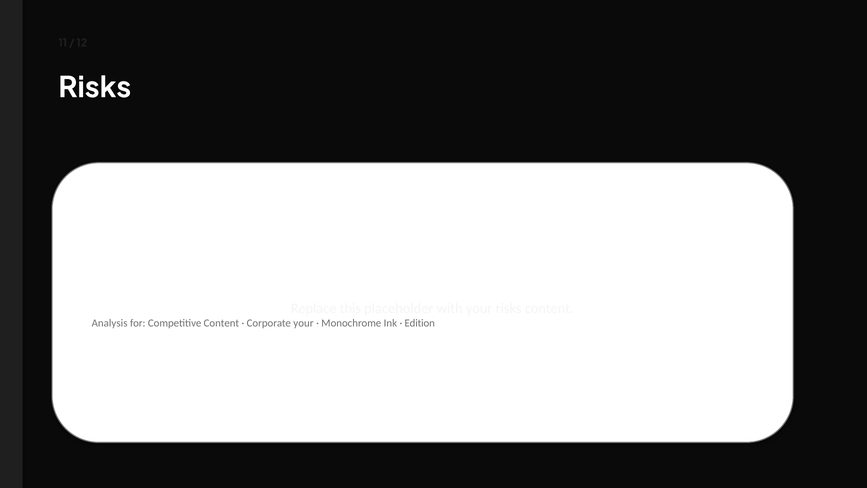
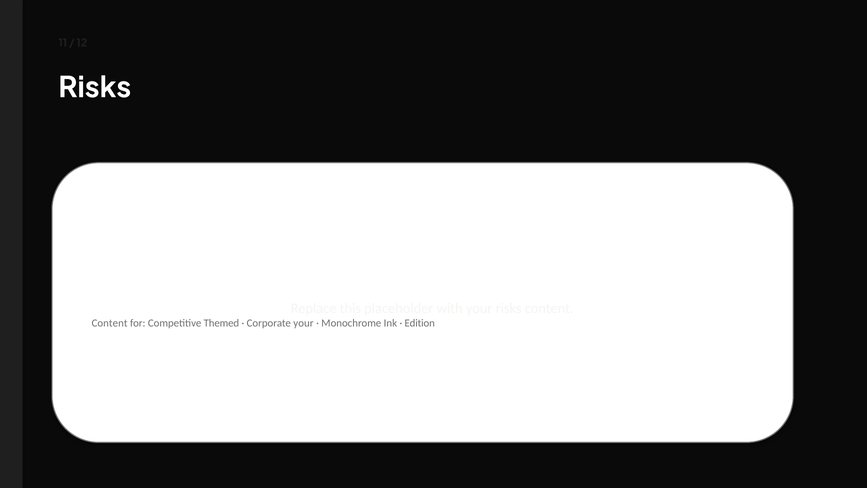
Analysis at (110, 323): Analysis -> Content
Competitive Content: Content -> Themed
